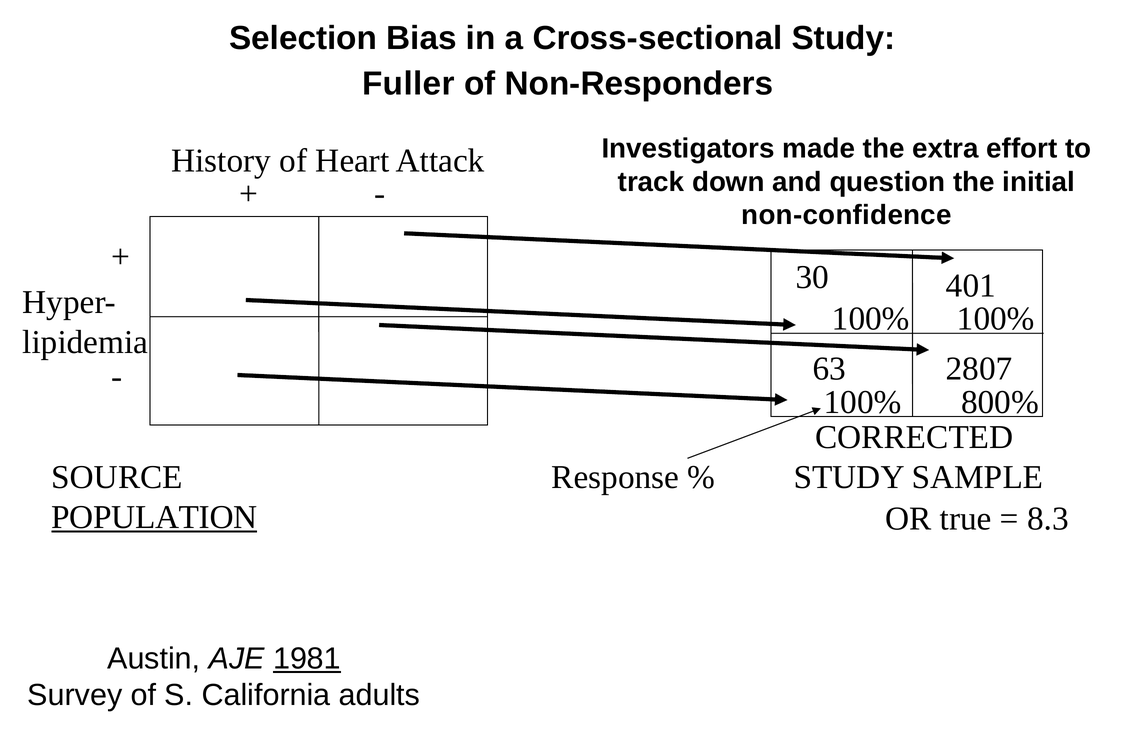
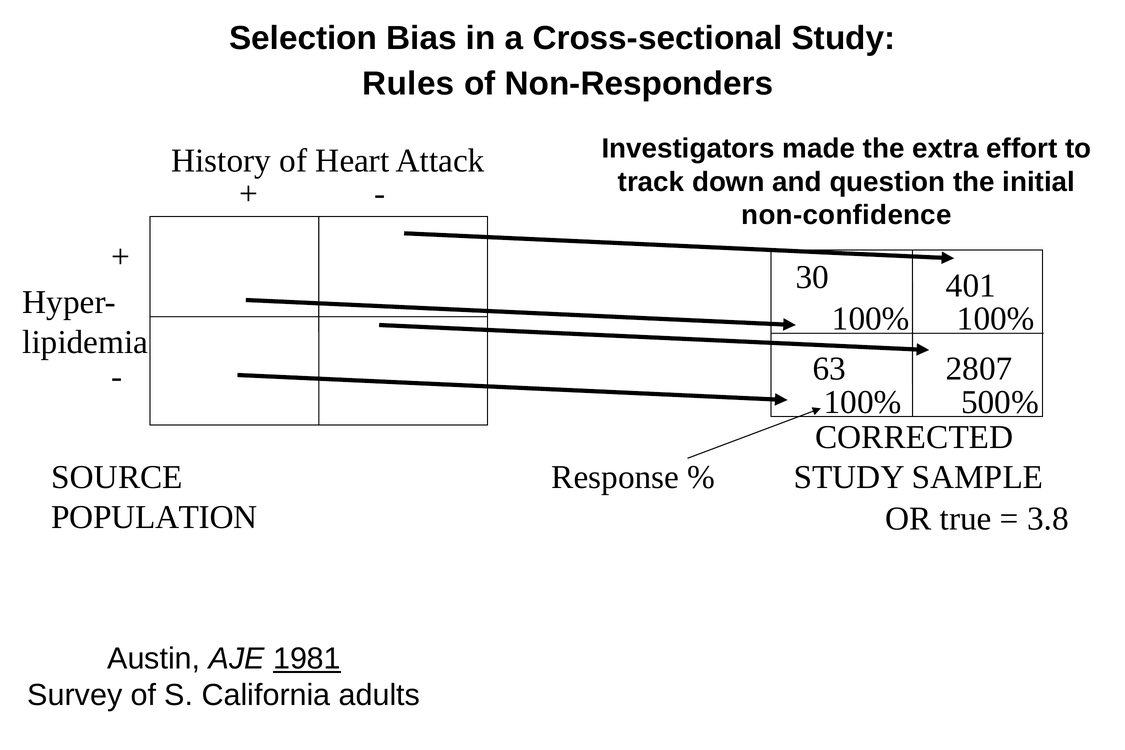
Fuller: Fuller -> Rules
800%: 800% -> 500%
POPULATION underline: present -> none
8.3: 8.3 -> 3.8
